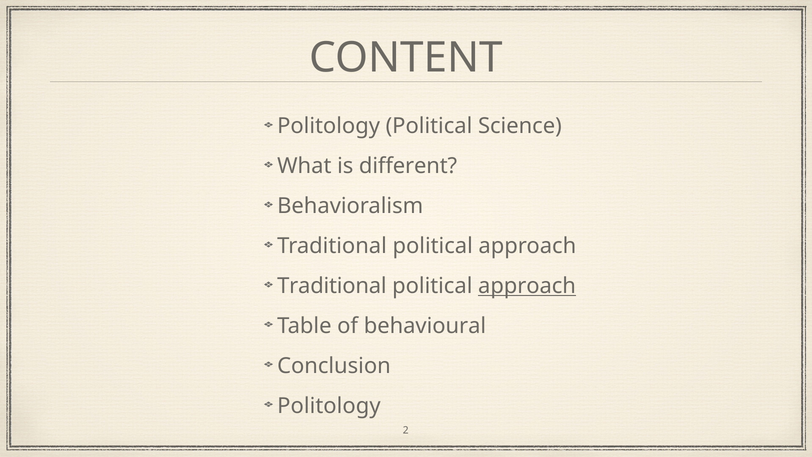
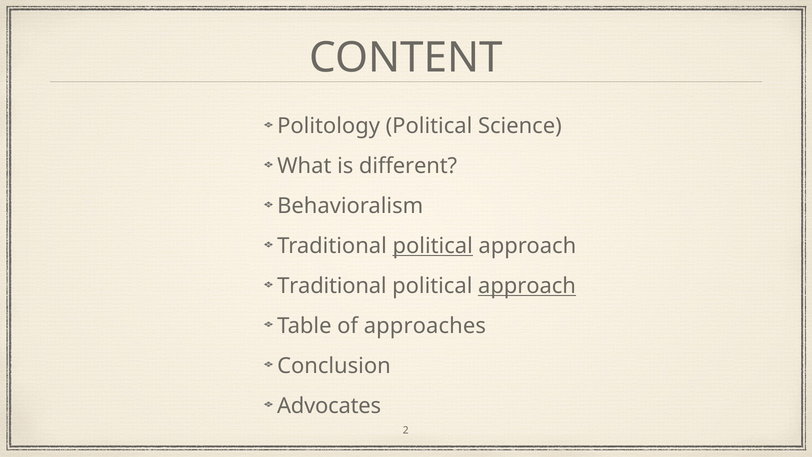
political at (433, 246) underline: none -> present
behavioural: behavioural -> approaches
Politology at (329, 406): Politology -> Advocates
